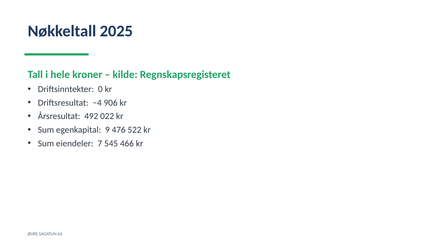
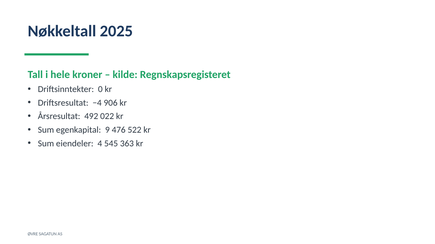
7: 7 -> 4
466: 466 -> 363
